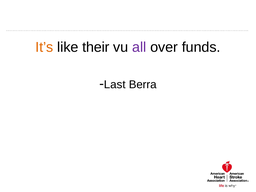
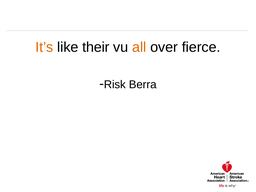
all colour: purple -> orange
funds: funds -> fierce
Last: Last -> Risk
